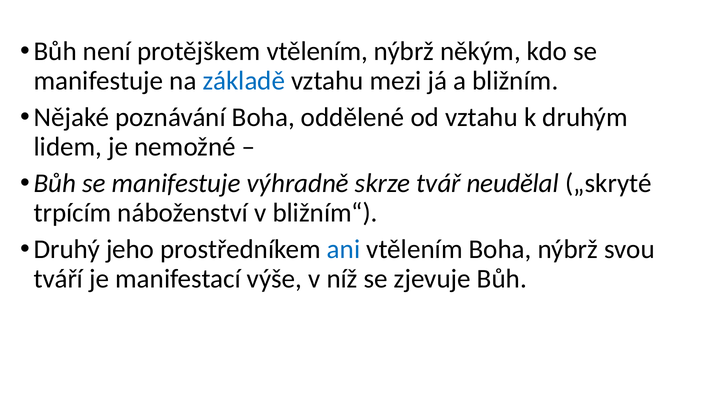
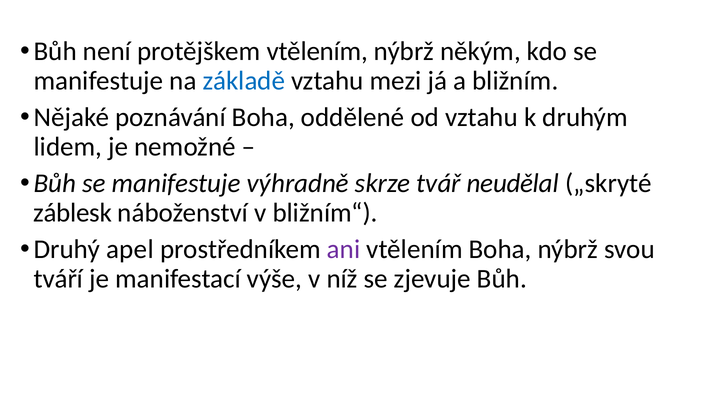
trpícím: trpícím -> záblesk
jeho: jeho -> apel
ani colour: blue -> purple
